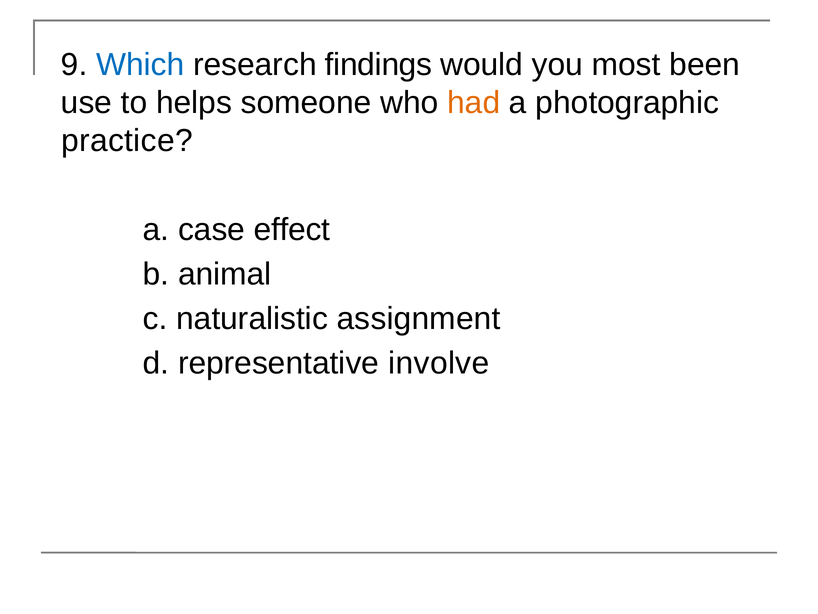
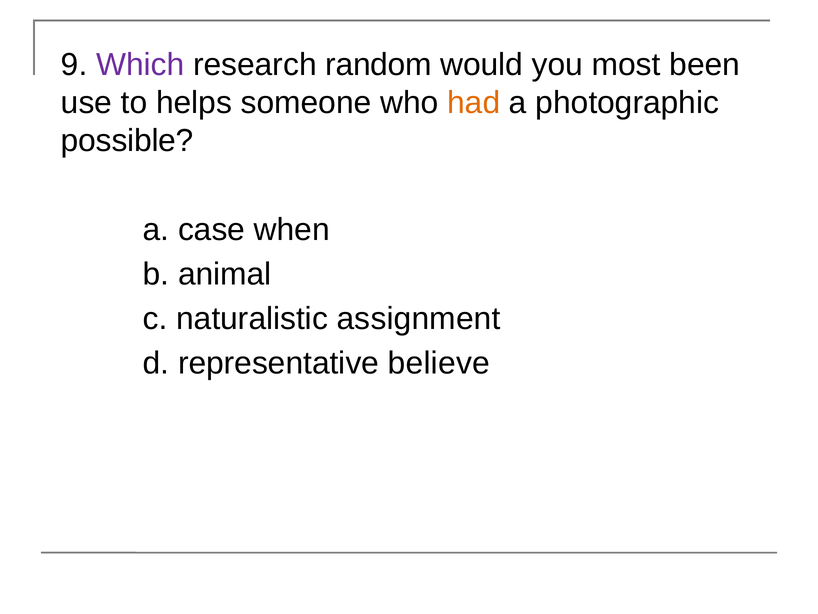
Which colour: blue -> purple
findings: findings -> random
practice: practice -> possible
effect: effect -> when
involve: involve -> believe
